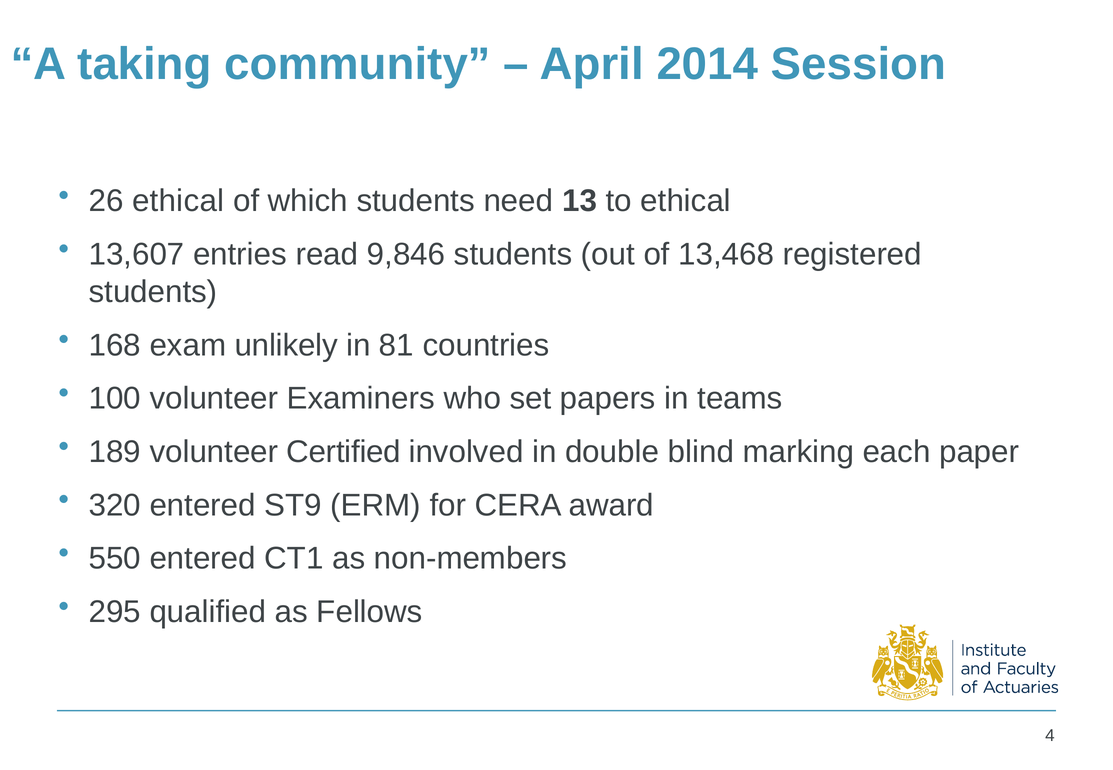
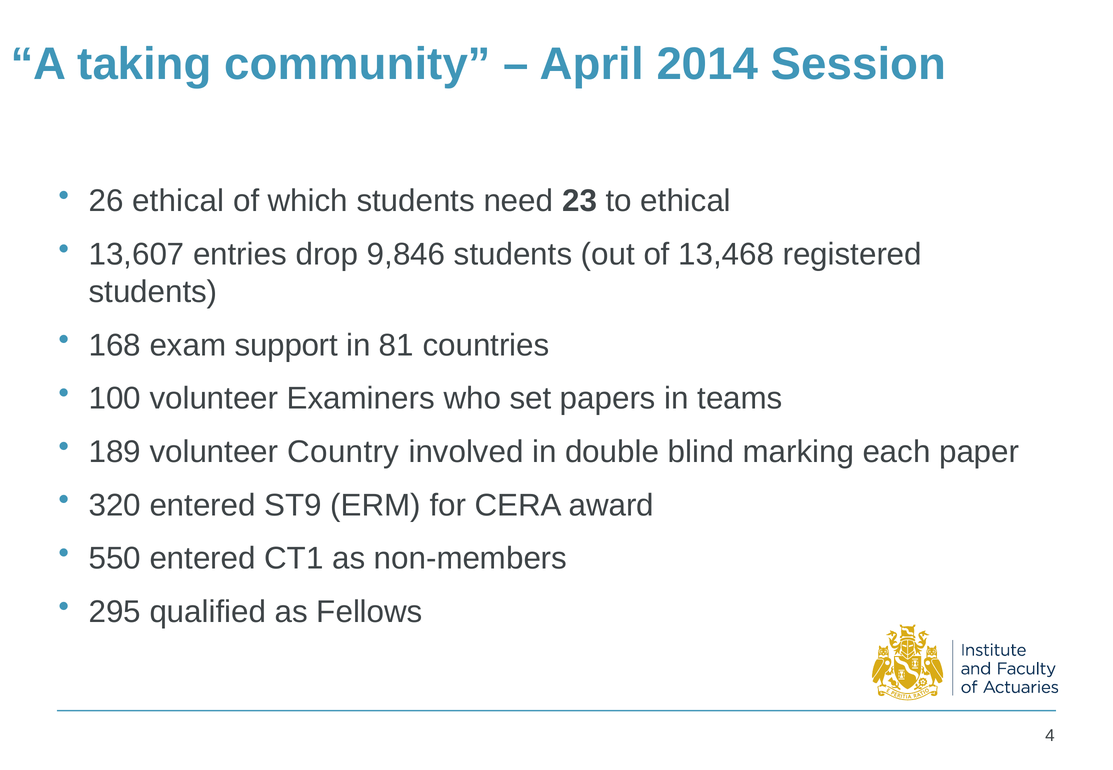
13: 13 -> 23
read: read -> drop
unlikely: unlikely -> support
Certified: Certified -> Country
